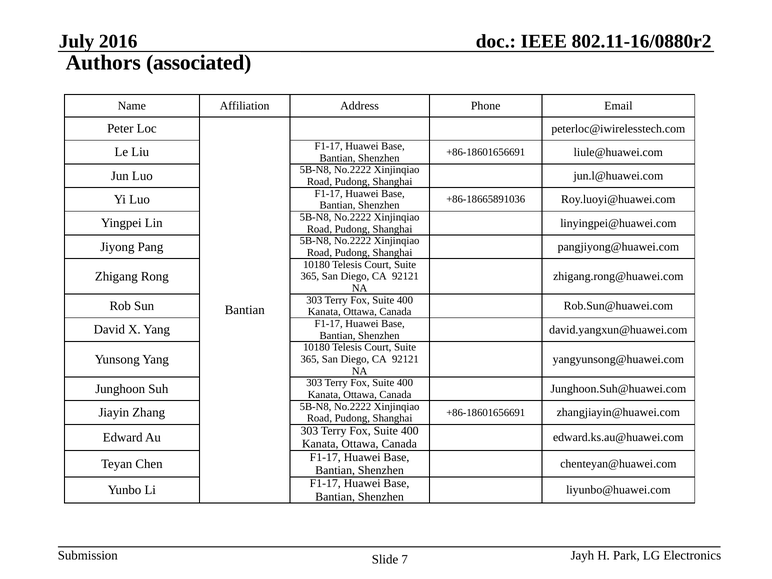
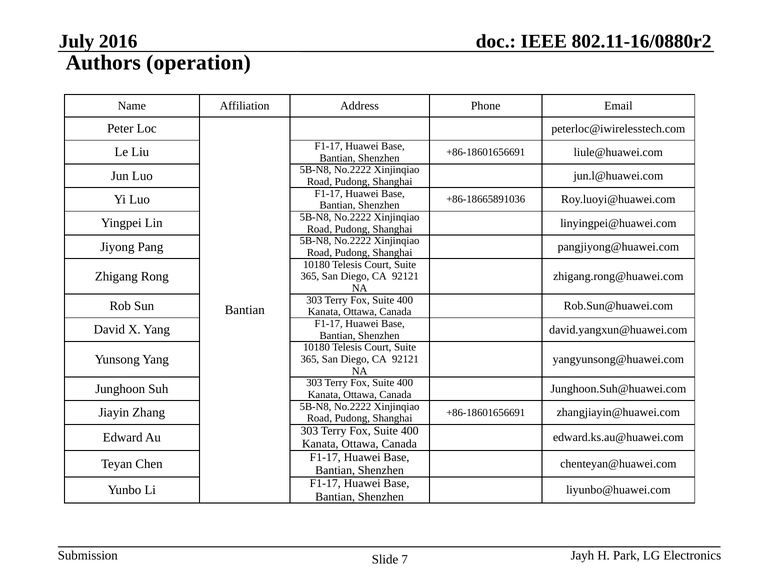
associated: associated -> operation
